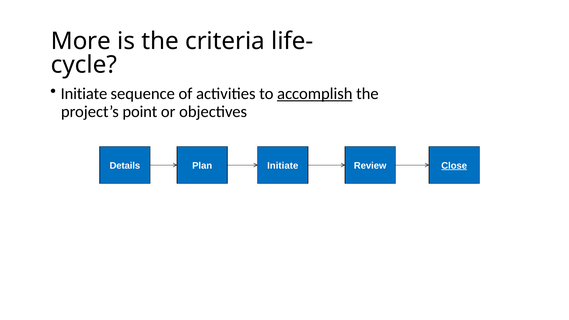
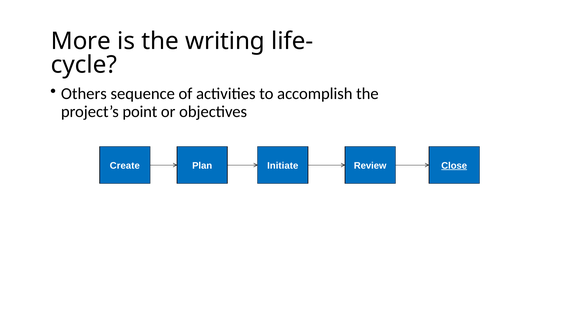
criteria: criteria -> writing
Initiate at (84, 94): Initiate -> Others
accomplish underline: present -> none
Details: Details -> Create
